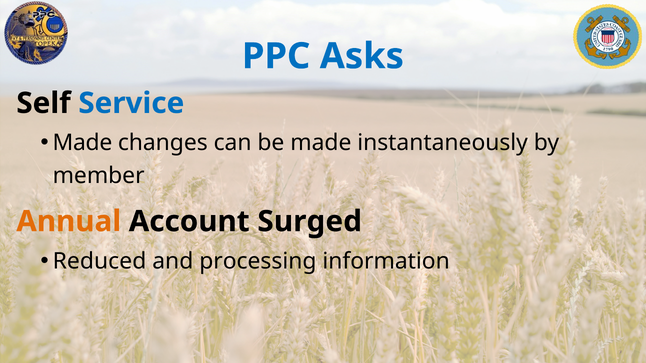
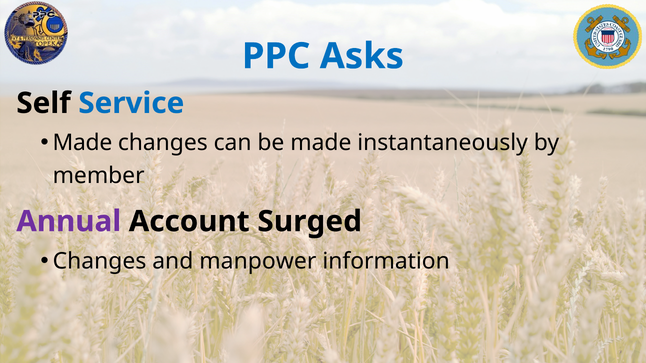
Annual colour: orange -> purple
Reduced at (99, 261): Reduced -> Changes
processing: processing -> manpower
